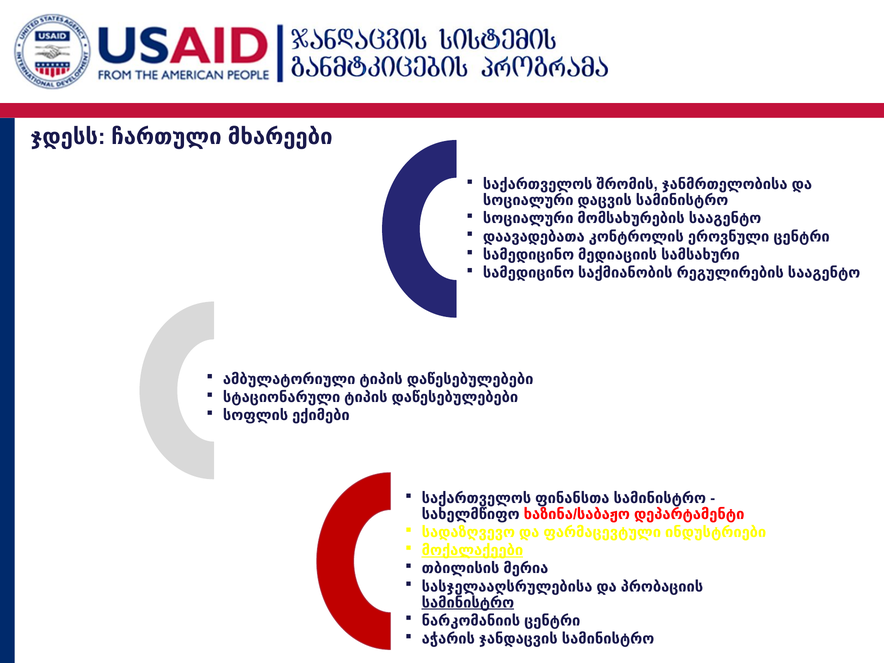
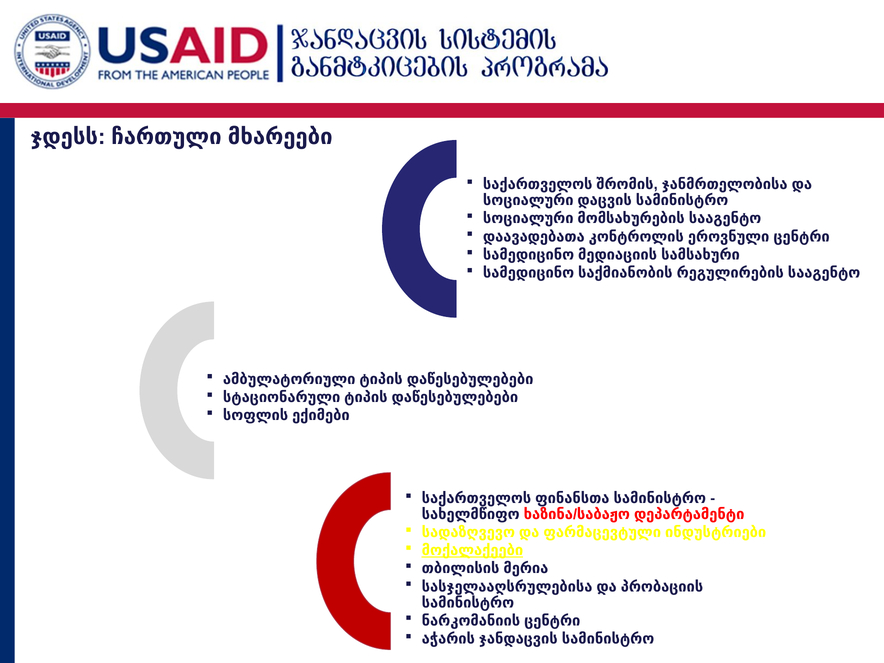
სამინისტრო at (468, 603) underline: present -> none
